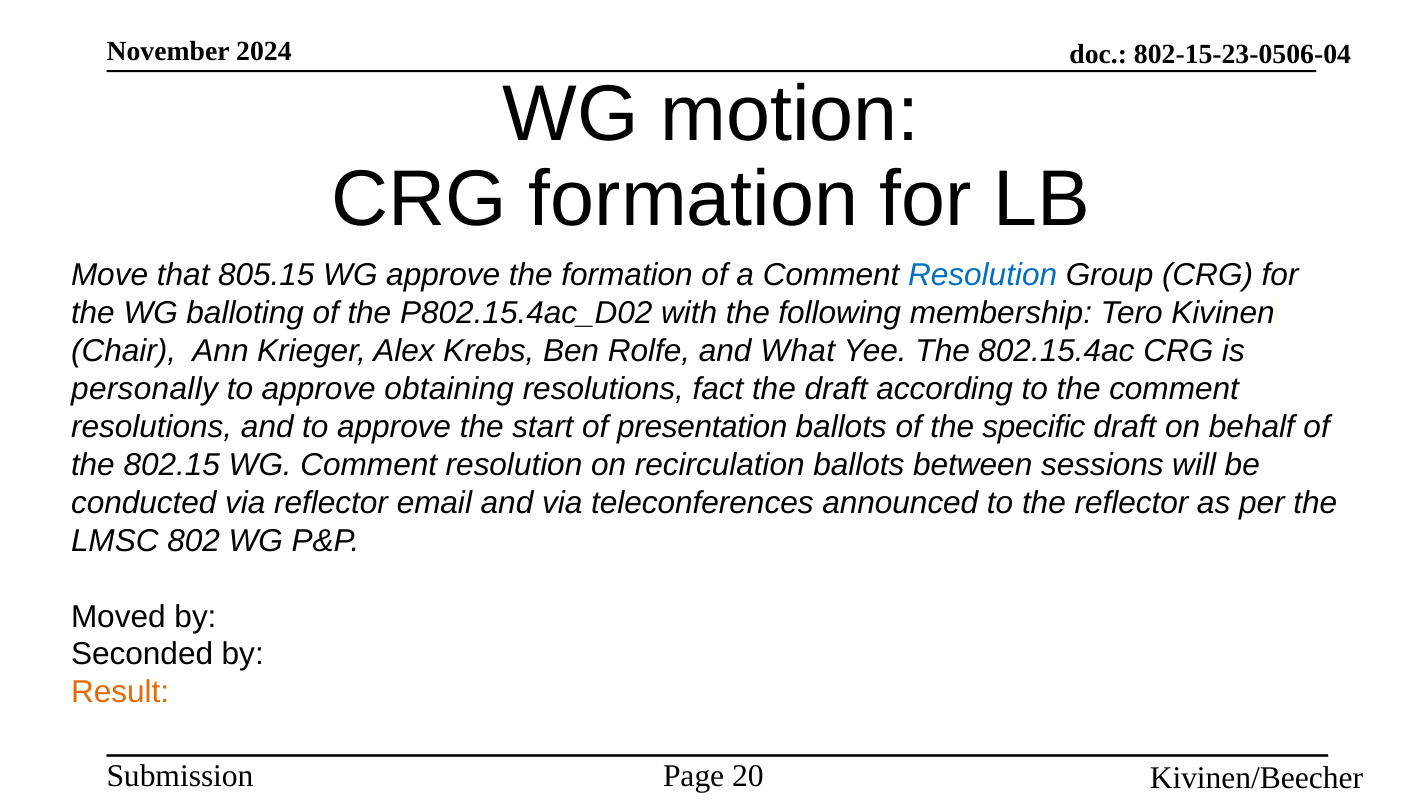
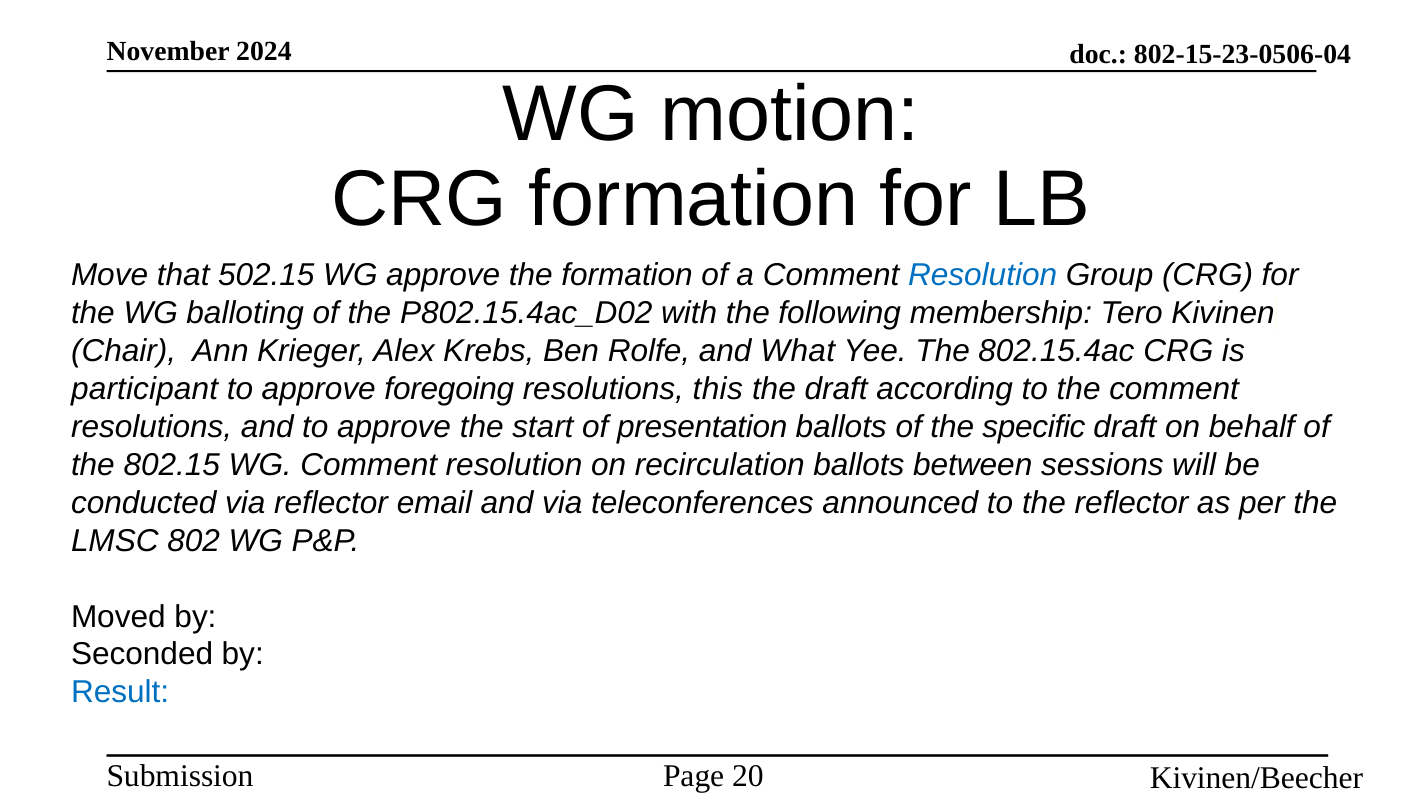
805.15: 805.15 -> 502.15
personally: personally -> participant
obtaining: obtaining -> foregoing
fact: fact -> this
Result colour: orange -> blue
